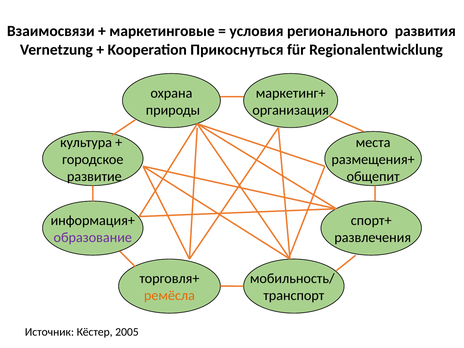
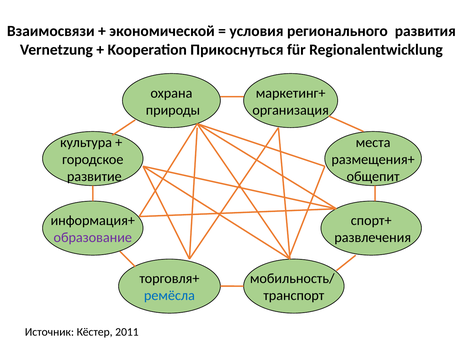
маркетинговые: маркетинговые -> экономической
ремёсла colour: orange -> blue
2005: 2005 -> 2011
